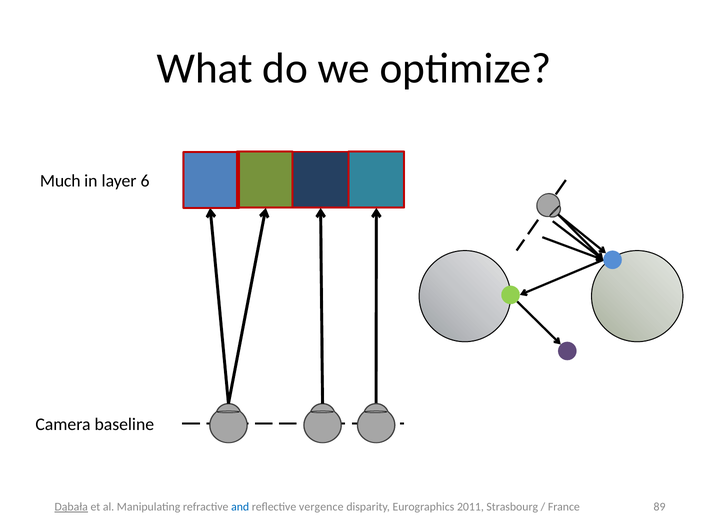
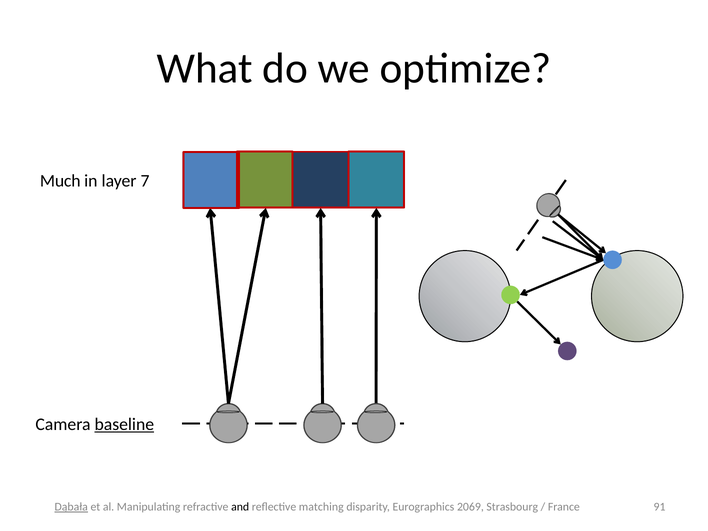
6: 6 -> 7
baseline underline: none -> present
and colour: blue -> black
vergence: vergence -> matching
2011: 2011 -> 2069
89: 89 -> 91
